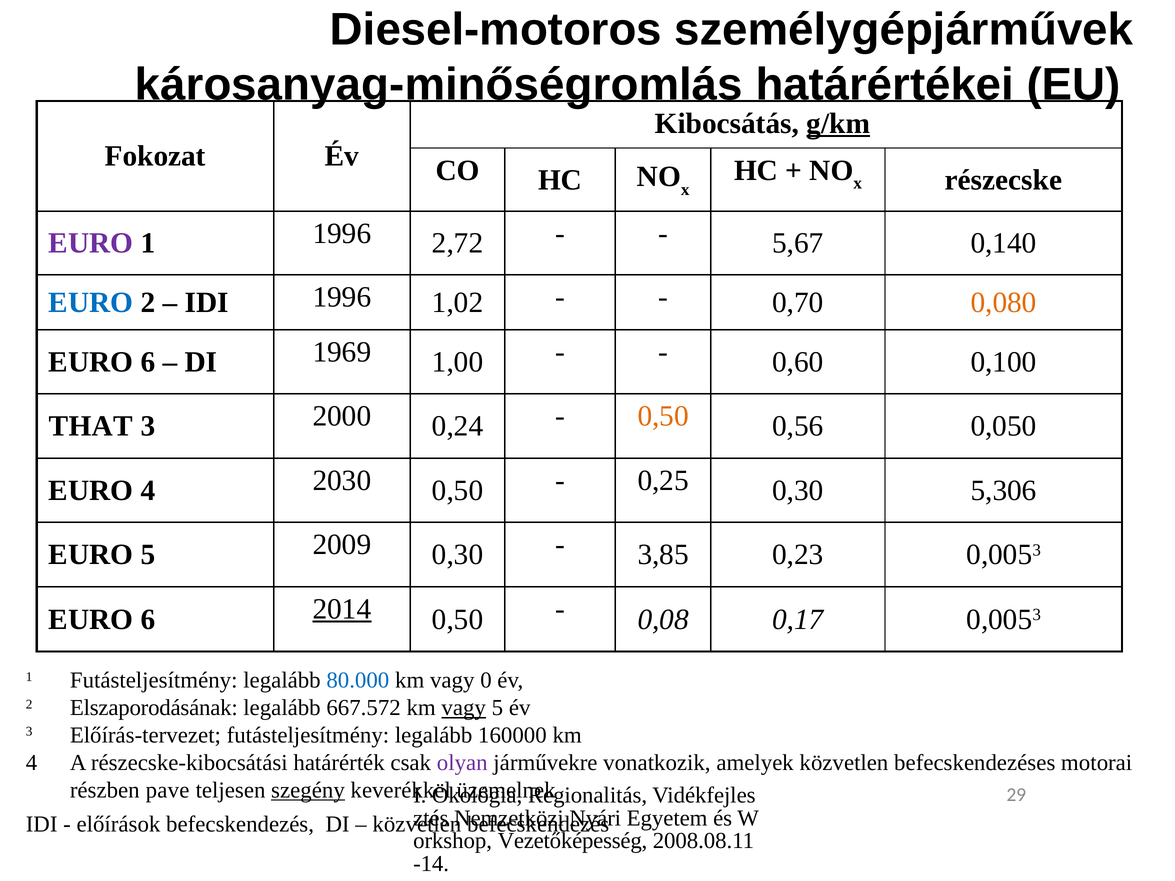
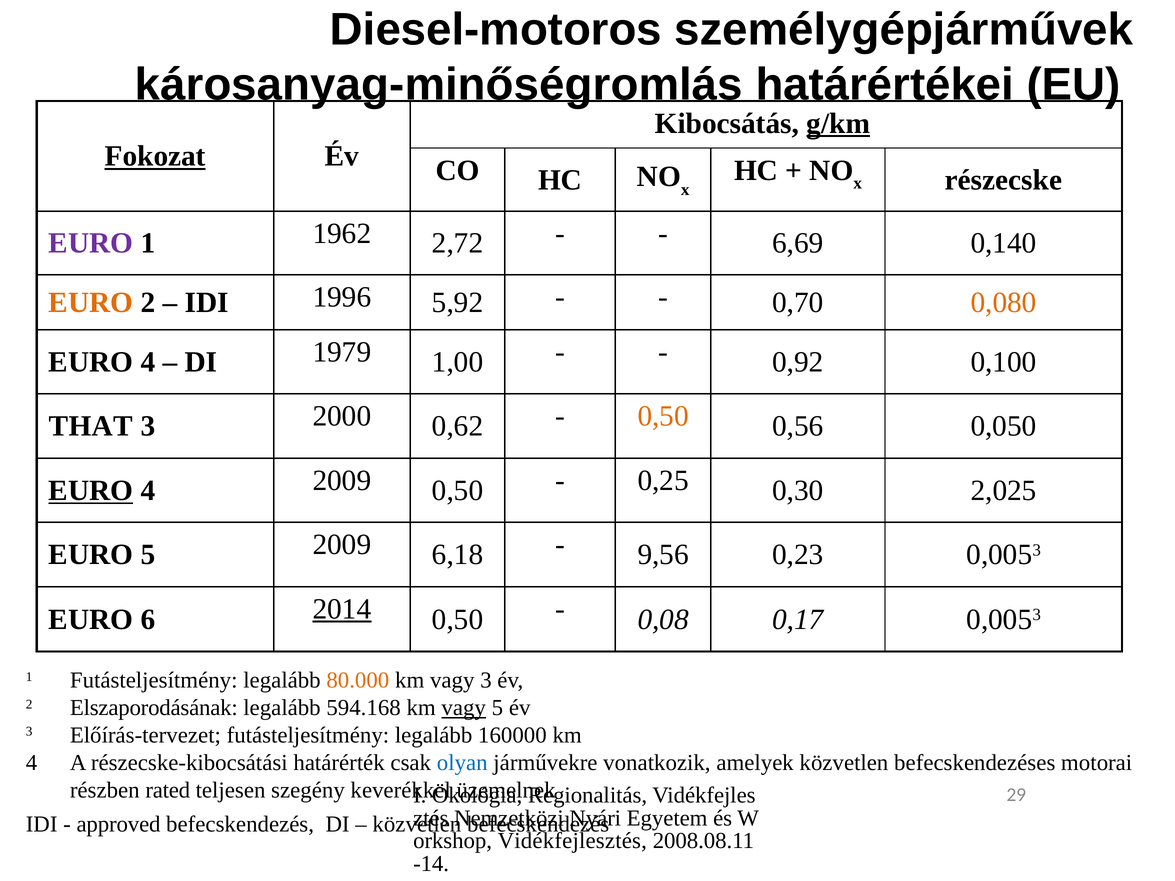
Fokozat underline: none -> present
1 1996: 1996 -> 1962
5,67: 5,67 -> 6,69
EURO at (91, 302) colour: blue -> orange
1,02: 1,02 -> 5,92
6 at (148, 362): 6 -> 4
1969: 1969 -> 1979
0,60: 0,60 -> 0,92
0,24: 0,24 -> 0,62
EURO at (91, 491) underline: none -> present
4 2030: 2030 -> 2009
5,306: 5,306 -> 2,025
2009 0,30: 0,30 -> 6,18
3,85: 3,85 -> 9,56
80.000 colour: blue -> orange
vagy 0: 0 -> 3
667.572: 667.572 -> 594.168
olyan colour: purple -> blue
pave: pave -> rated
szegény underline: present -> none
előírások: előírások -> approved
Vezetőképesség: Vezetőképesség -> Vidékfejlesztés
